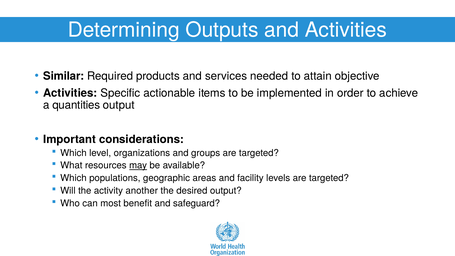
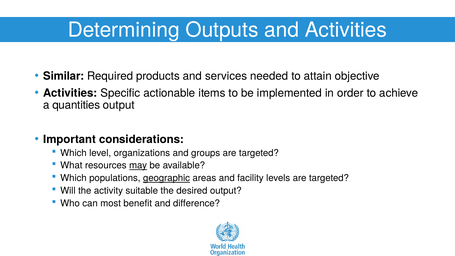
geographic underline: none -> present
another: another -> suitable
safeguard: safeguard -> difference
